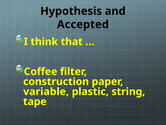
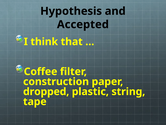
variable: variable -> dropped
